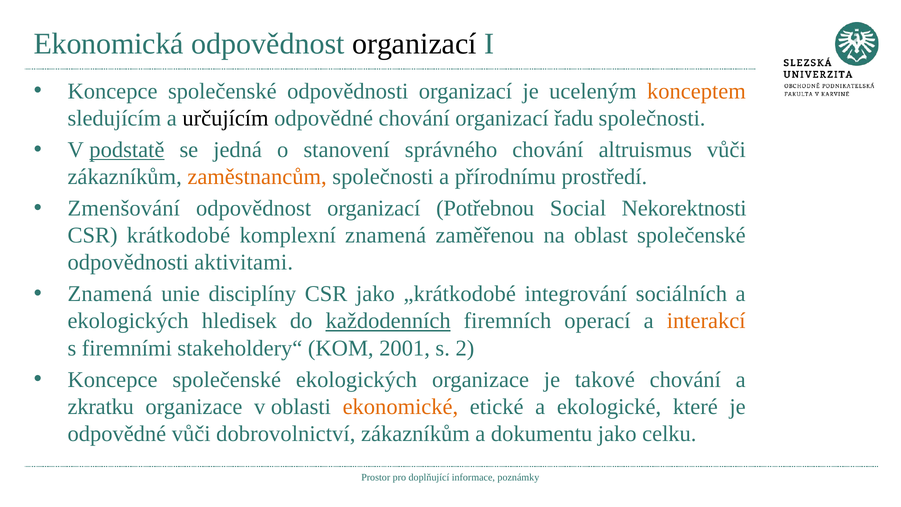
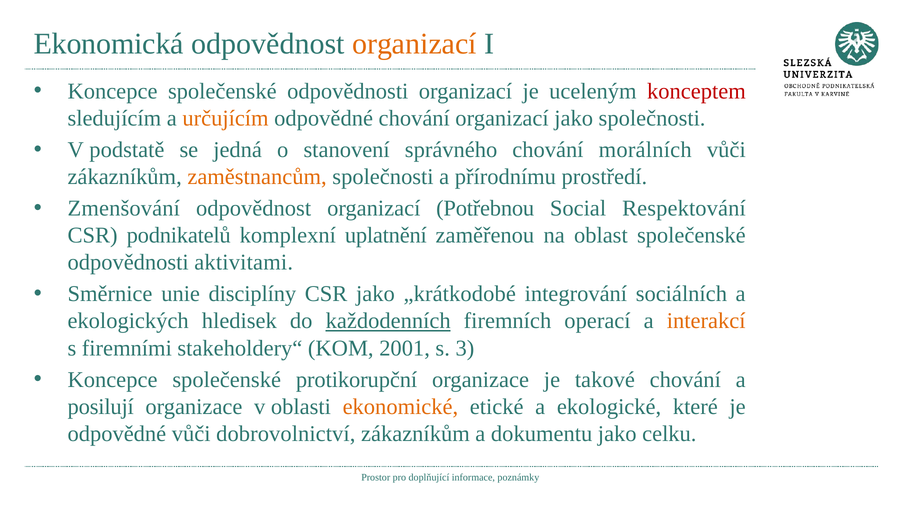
organizací at (414, 44) colour: black -> orange
konceptem colour: orange -> red
určujícím colour: black -> orange
organizací řadu: řadu -> jako
podstatě underline: present -> none
altruismus: altruismus -> morálních
Nekorektnosti: Nekorektnosti -> Respektování
krátkodobé: krátkodobé -> podnikatelů
komplexní znamená: znamená -> uplatnění
Znamená at (110, 294): Znamená -> Směrnice
2: 2 -> 3
společenské ekologických: ekologických -> protikorupční
zkratku: zkratku -> posilují
